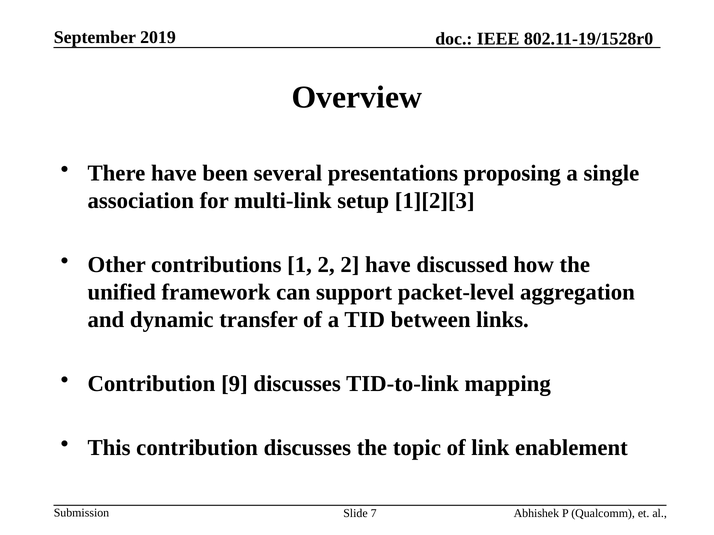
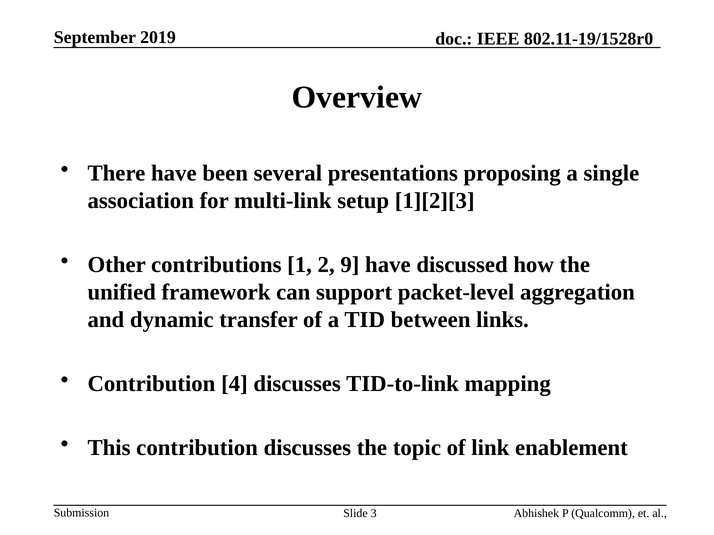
2 2: 2 -> 9
9: 9 -> 4
7: 7 -> 3
